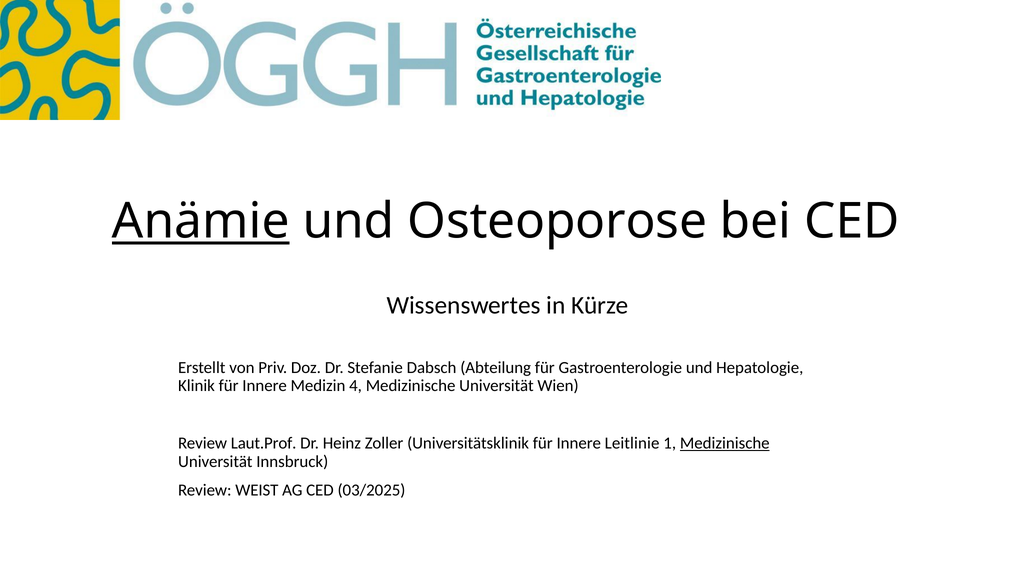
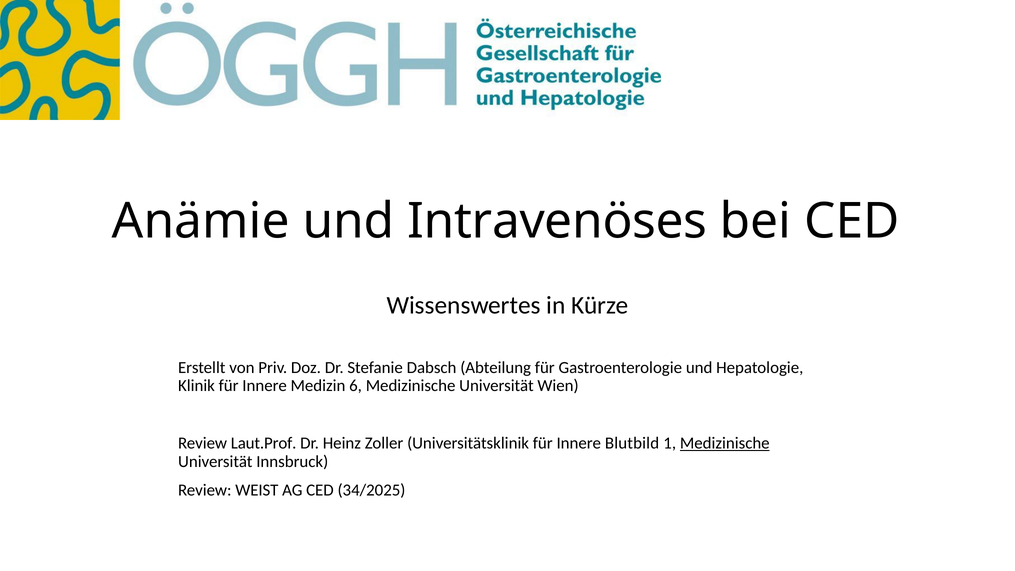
Anämie underline: present -> none
Osteoporose: Osteoporose -> Intravenöses
4: 4 -> 6
Leitlinie: Leitlinie -> Blutbild
03/2025: 03/2025 -> 34/2025
